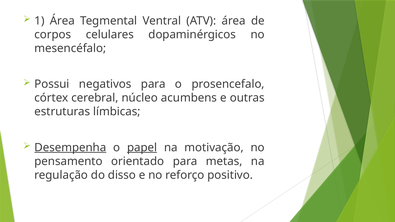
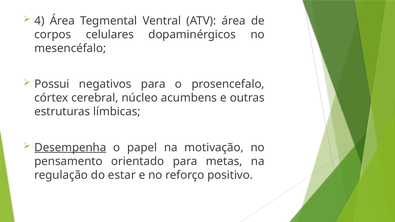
1: 1 -> 4
papel underline: present -> none
disso: disso -> estar
